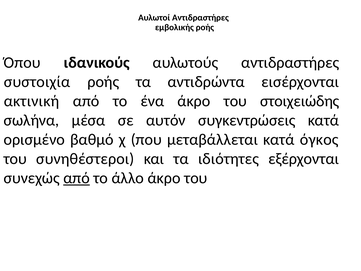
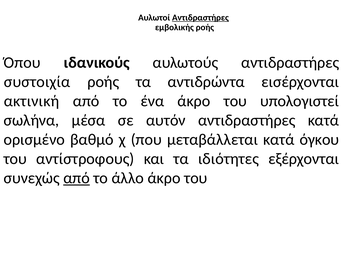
Αντιδραστήρες at (200, 18) underline: none -> present
στοιχειώδης: στοιχειώδης -> υπολογιστεί
αυτόν συγκεντρώσεις: συγκεντρώσεις -> αντιδραστήρες
όγκος: όγκος -> όγκου
συνηθέστεροι: συνηθέστεροι -> αντίστροφους
